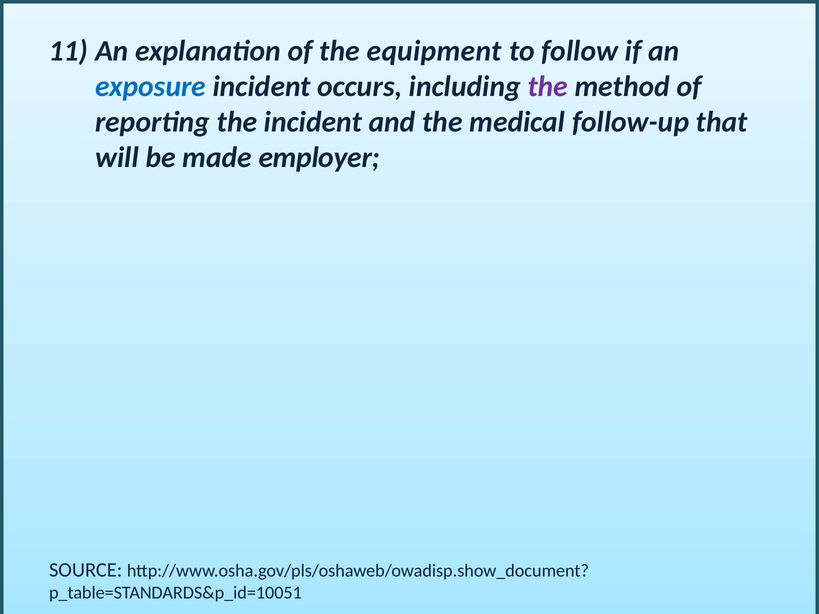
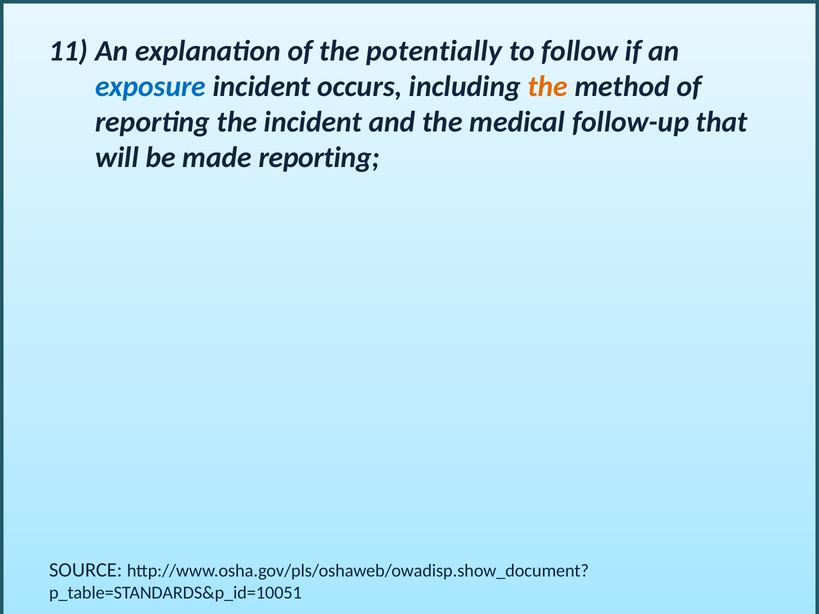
equipment: equipment -> potentially
the at (548, 87) colour: purple -> orange
made employer: employer -> reporting
